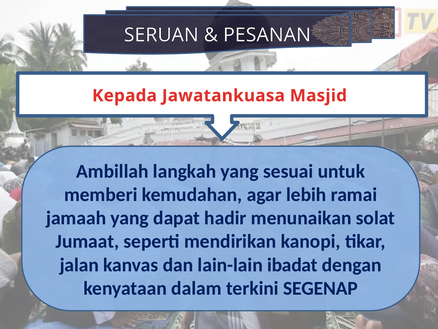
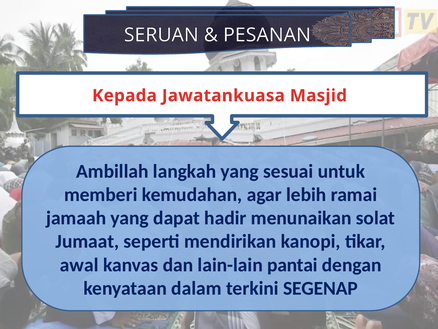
jalan: jalan -> awal
ibadat: ibadat -> pantai
